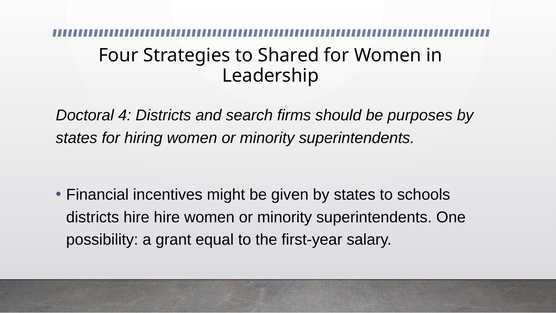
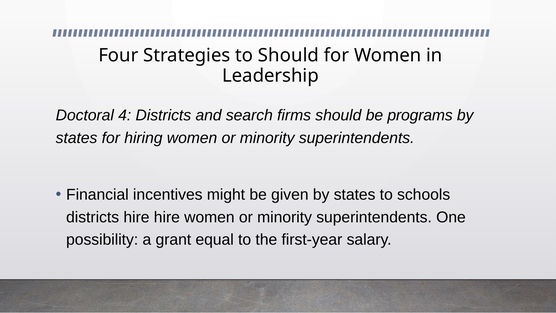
to Shared: Shared -> Should
purposes: purposes -> programs
